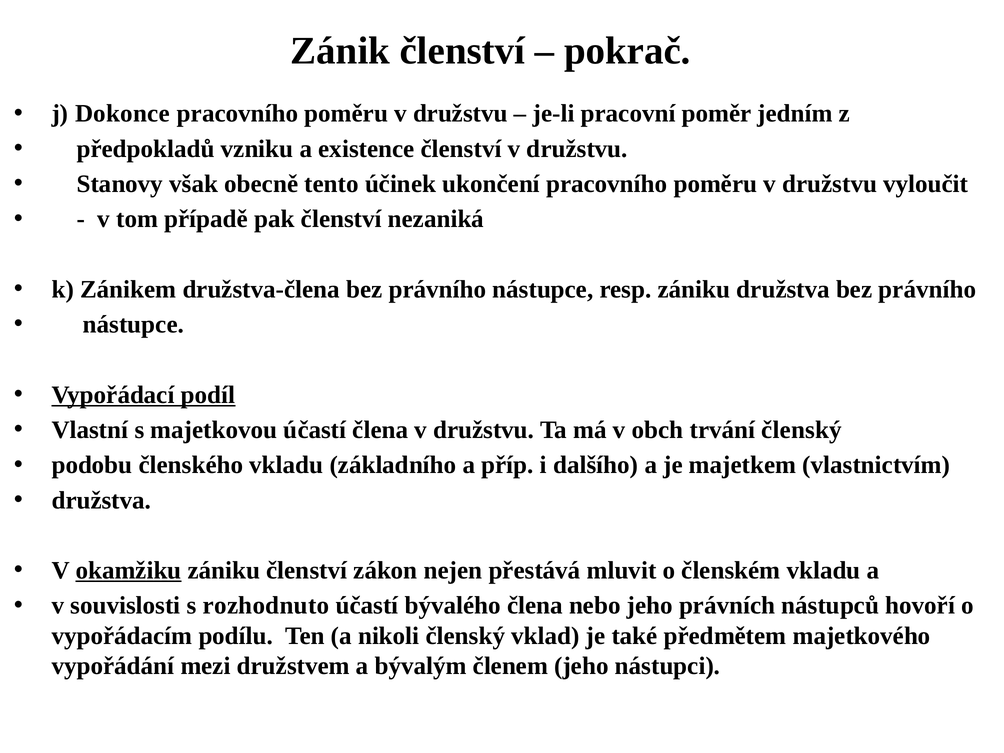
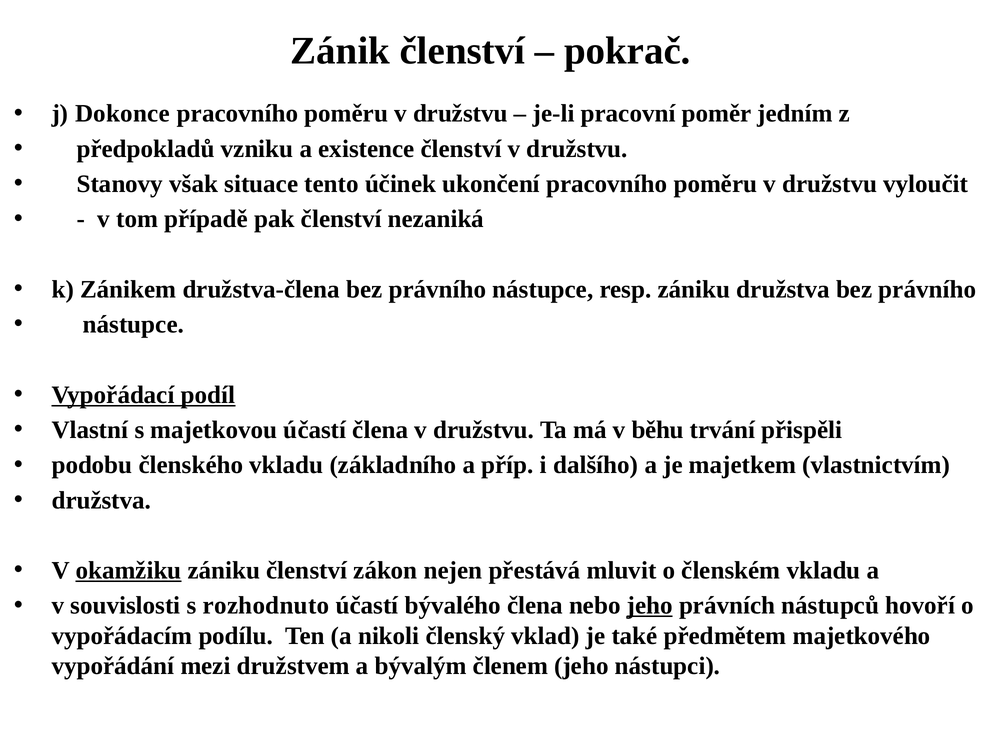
obecně: obecně -> situace
obch: obch -> běhu
trvání členský: členský -> přispěli
jeho at (650, 606) underline: none -> present
